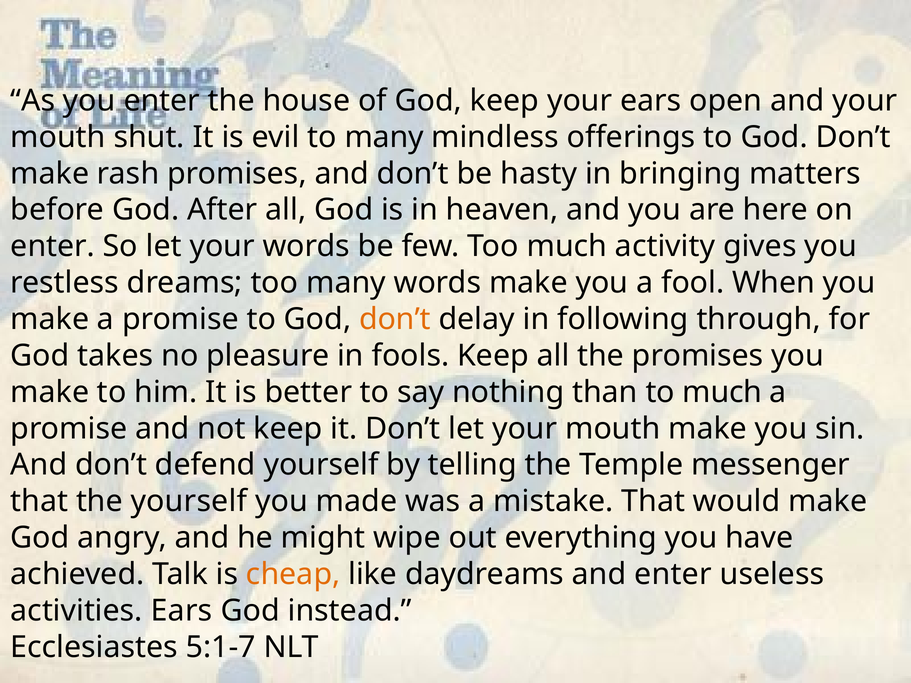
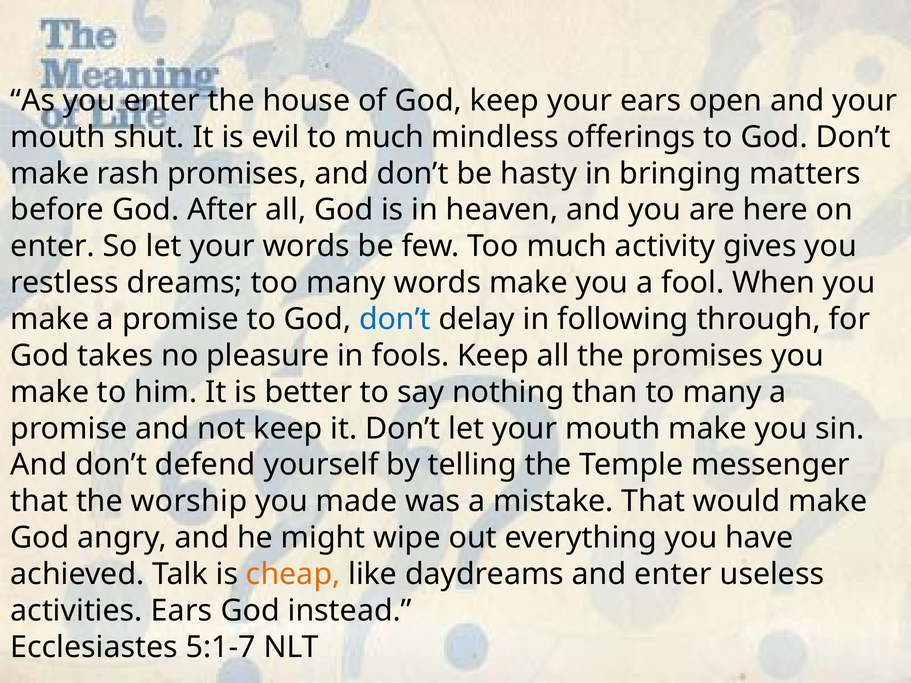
to many: many -> much
don’t at (395, 319) colour: orange -> blue
to much: much -> many
the yourself: yourself -> worship
